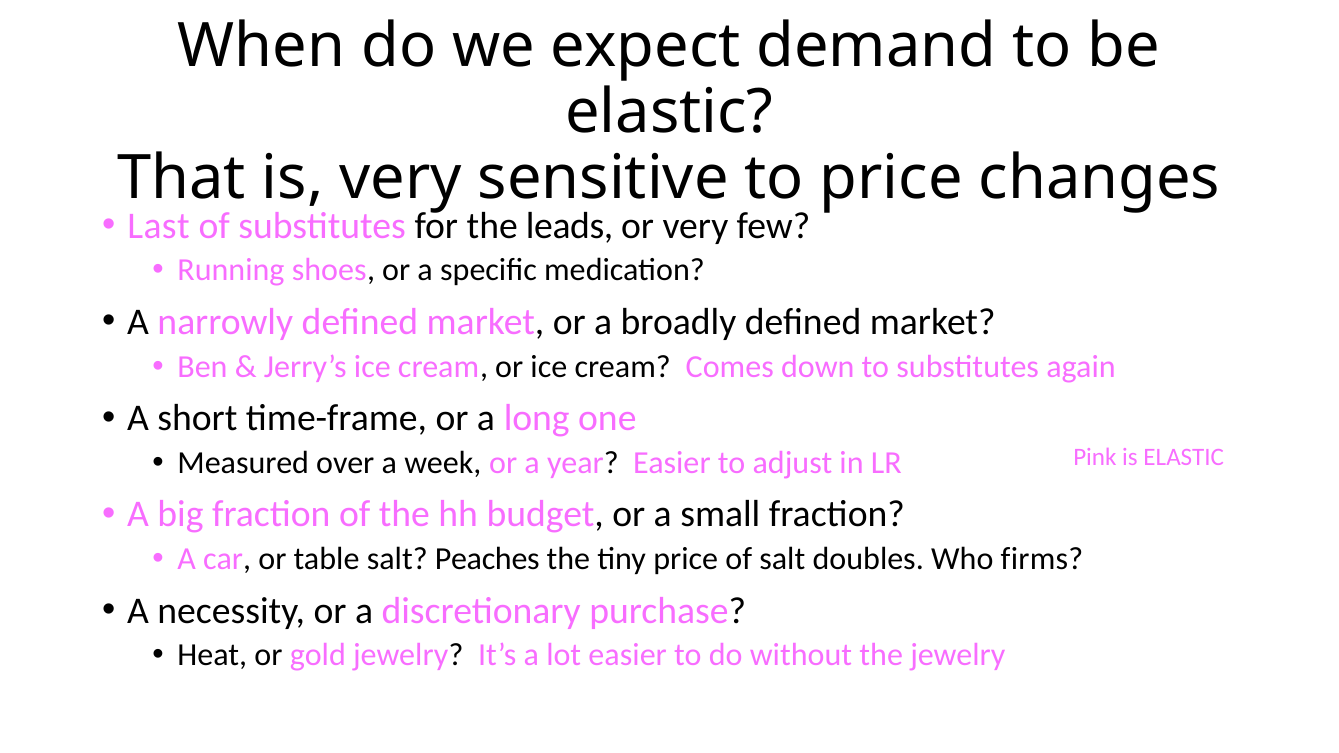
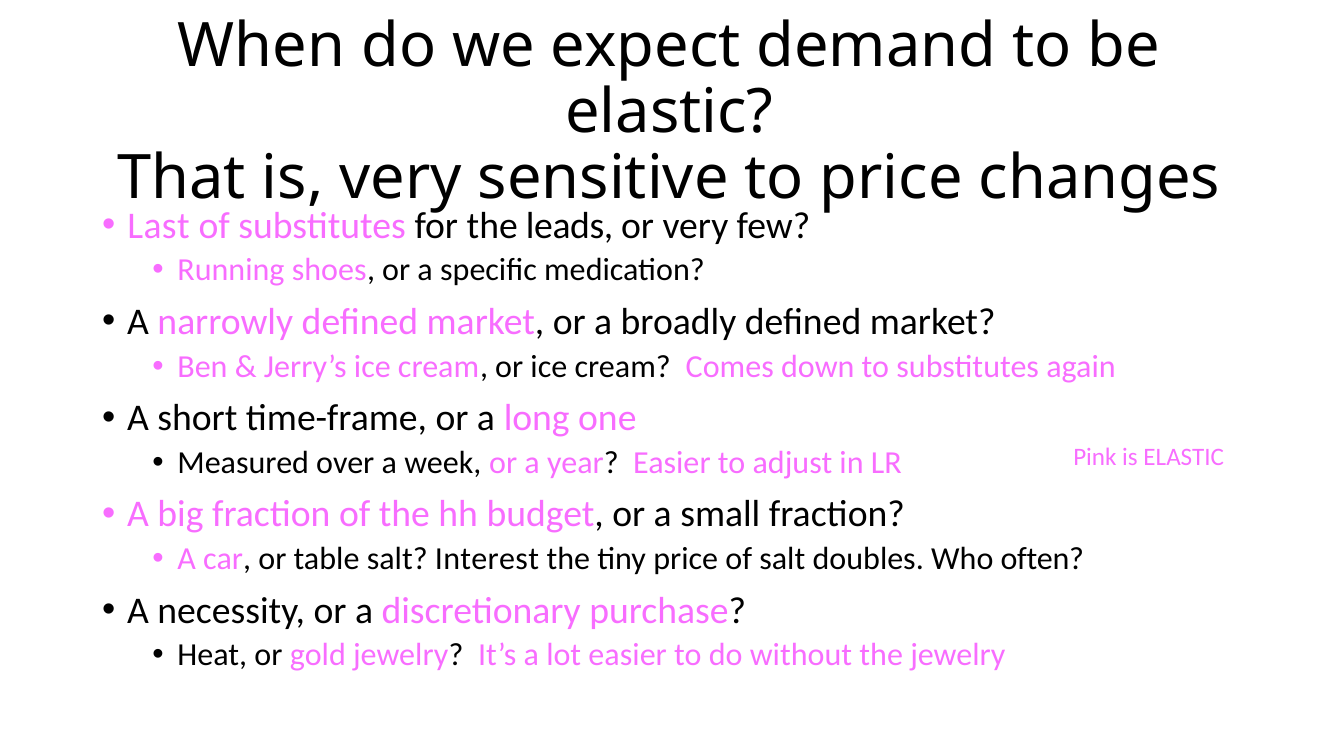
Peaches: Peaches -> Interest
firms: firms -> often
